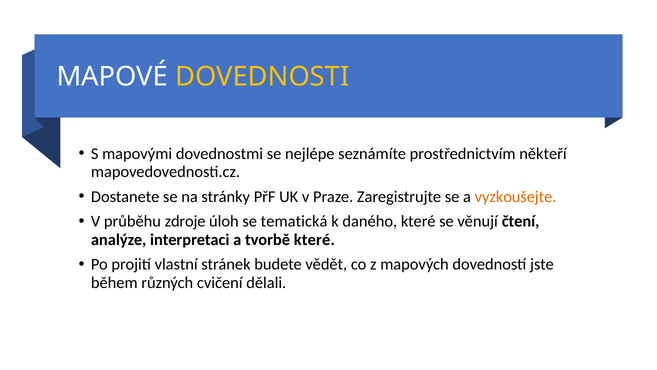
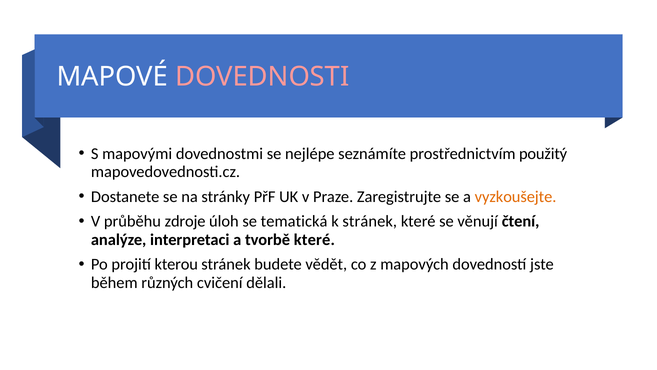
DOVEDNOSTI colour: yellow -> pink
někteří: někteří -> použitý
k daného: daného -> stránek
vlastní: vlastní -> kterou
